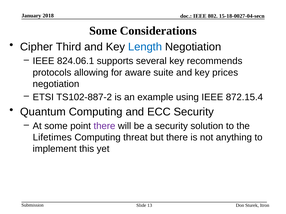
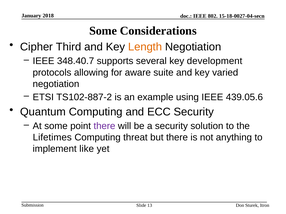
Length colour: blue -> orange
824.06.1: 824.06.1 -> 348.40.7
recommends: recommends -> development
prices: prices -> varied
872.15.4: 872.15.4 -> 439.05.6
this: this -> like
